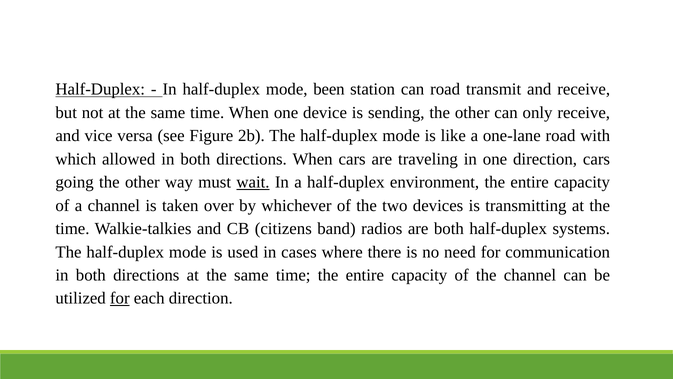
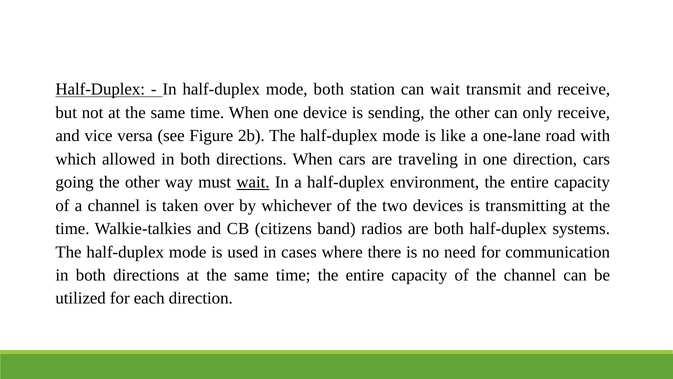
mode been: been -> both
can road: road -> wait
for at (120, 298) underline: present -> none
